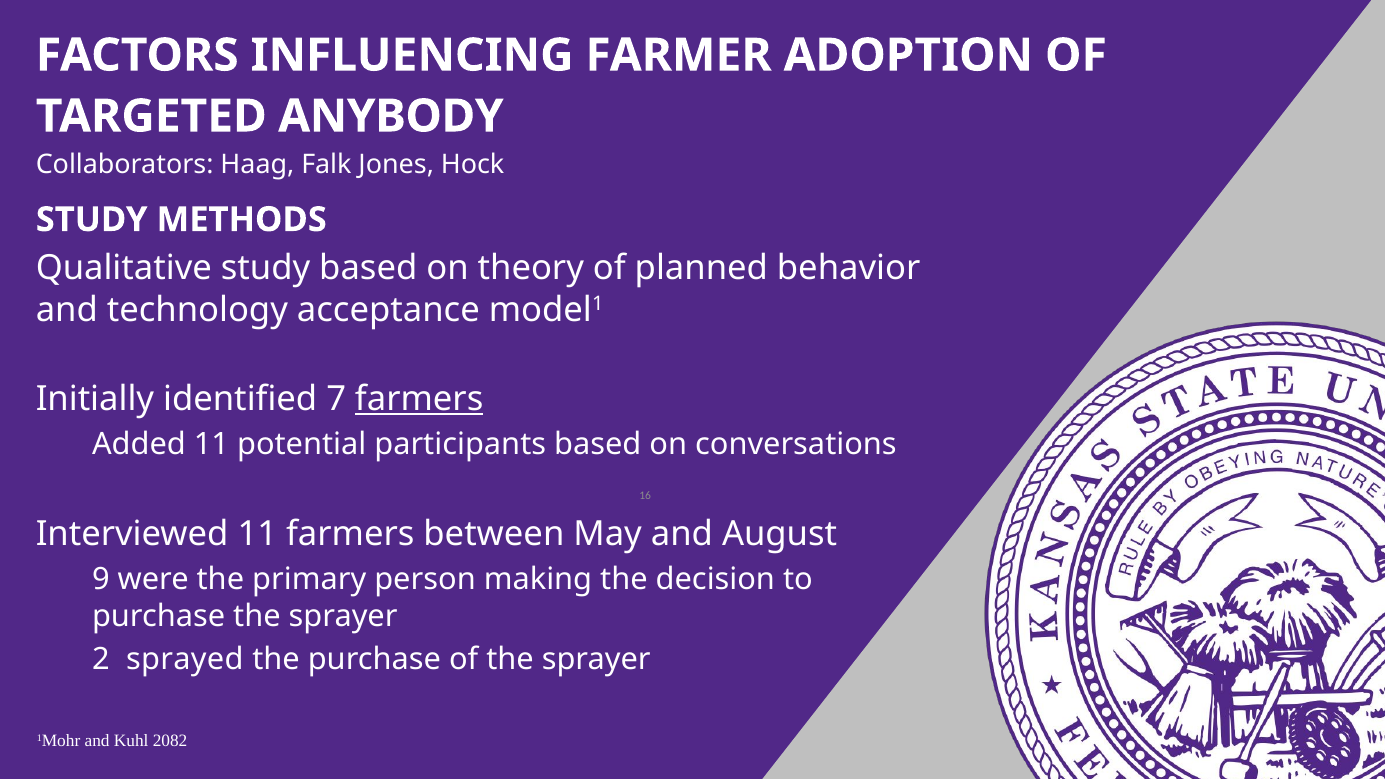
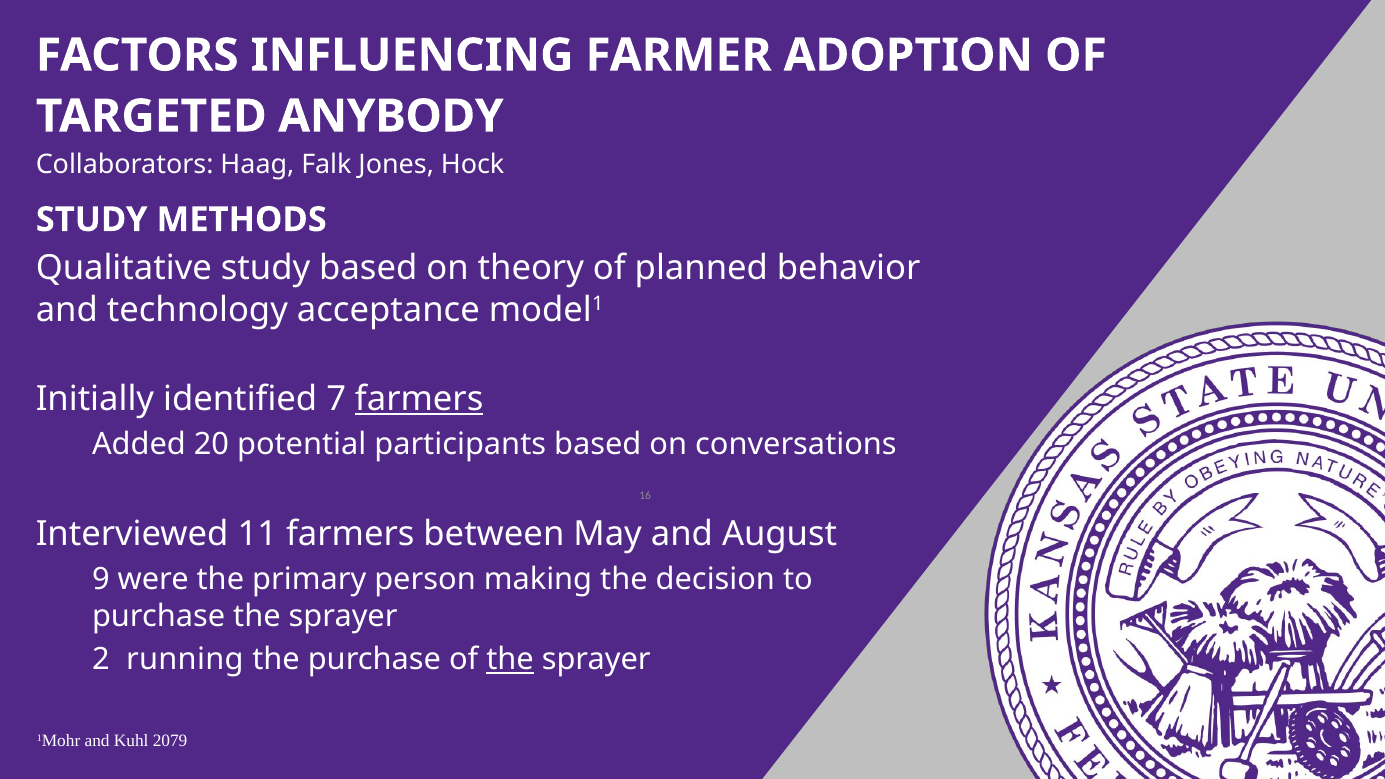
Added 11: 11 -> 20
sprayed: sprayed -> running
the at (510, 659) underline: none -> present
2082: 2082 -> 2079
